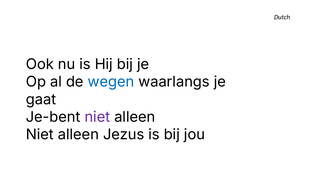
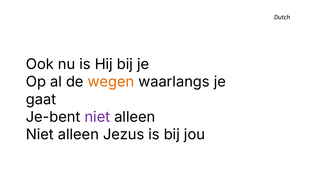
wegen colour: blue -> orange
